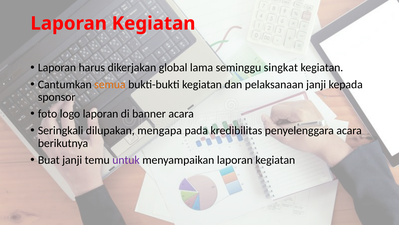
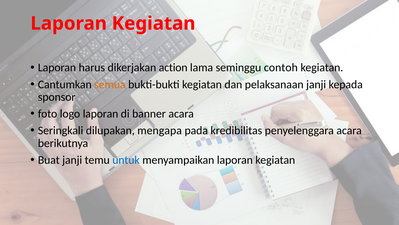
global: global -> action
singkat: singkat -> contoh
untuk colour: purple -> blue
